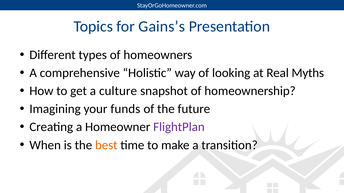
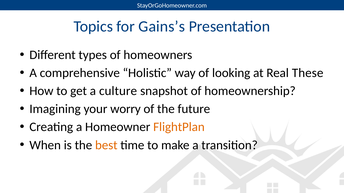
Myths: Myths -> These
funds: funds -> worry
FlightPlan colour: purple -> orange
